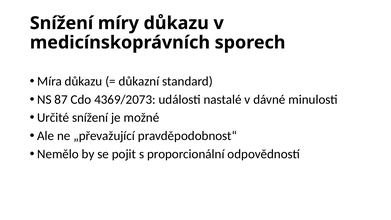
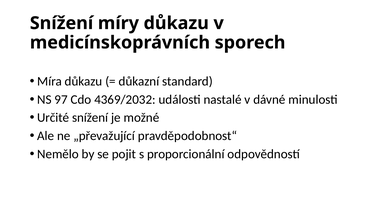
87: 87 -> 97
4369/2073: 4369/2073 -> 4369/2032
